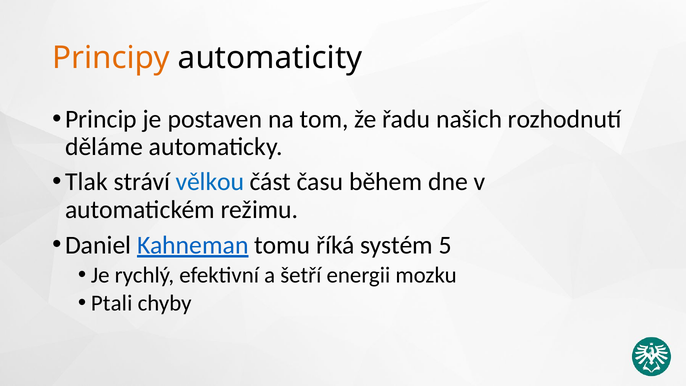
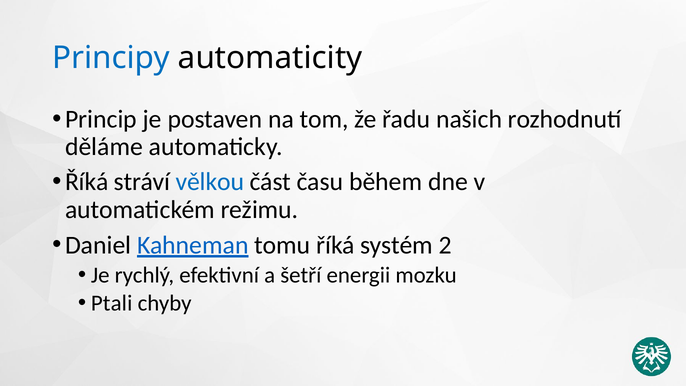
Principy colour: orange -> blue
Tlak at (87, 182): Tlak -> Říká
5: 5 -> 2
